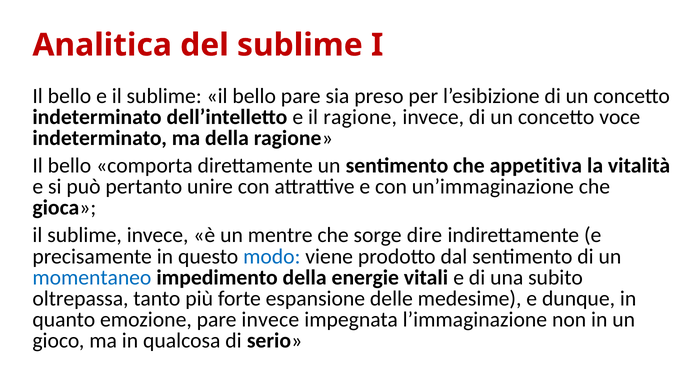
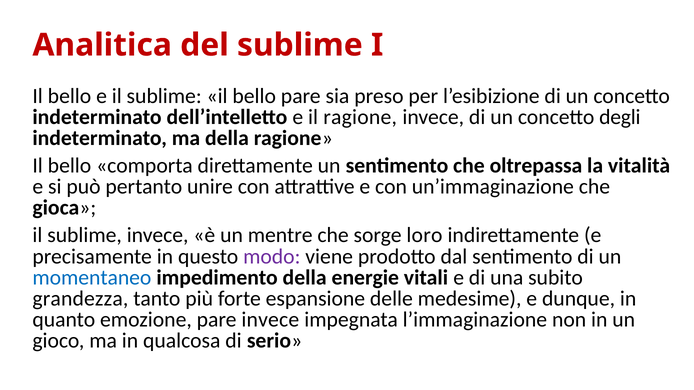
voce: voce -> degli
appetitiva: appetitiva -> oltrepassa
dire: dire -> loro
modo colour: blue -> purple
oltrepassa: oltrepassa -> grandezza
